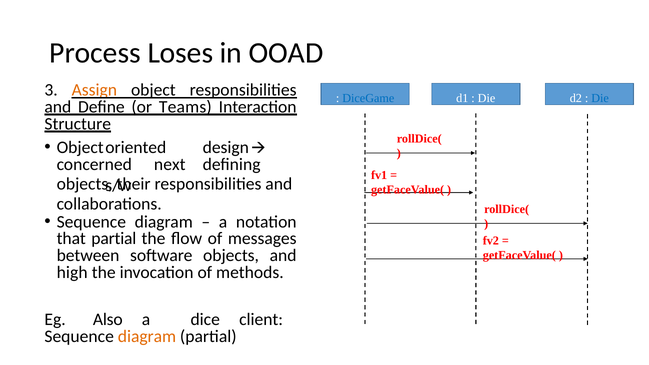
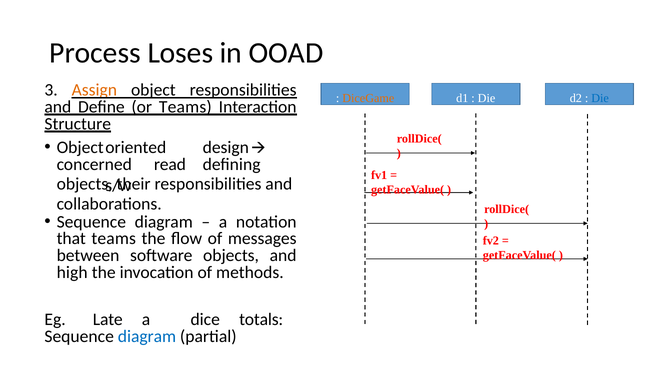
DiceGame colour: blue -> orange
next: next -> read
that partial: partial -> teams
Also: Also -> Late
client: client -> totals
diagram at (147, 337) colour: orange -> blue
